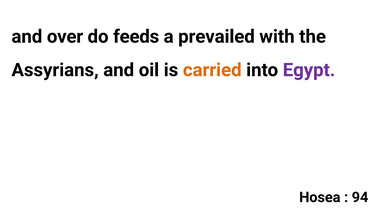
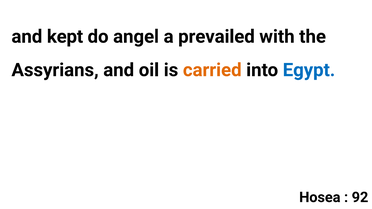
over: over -> kept
feeds: feeds -> angel
Egypt colour: purple -> blue
94: 94 -> 92
